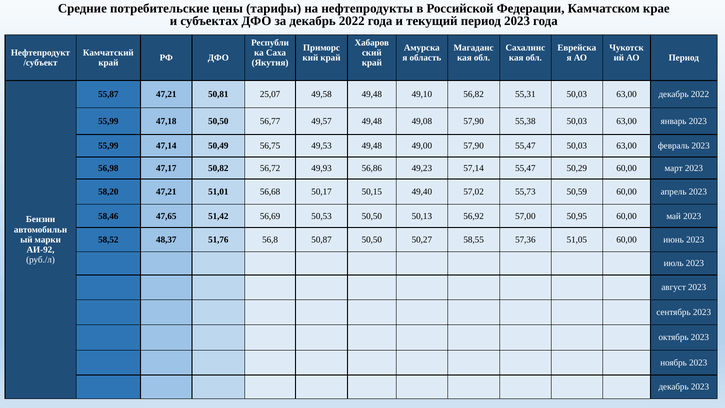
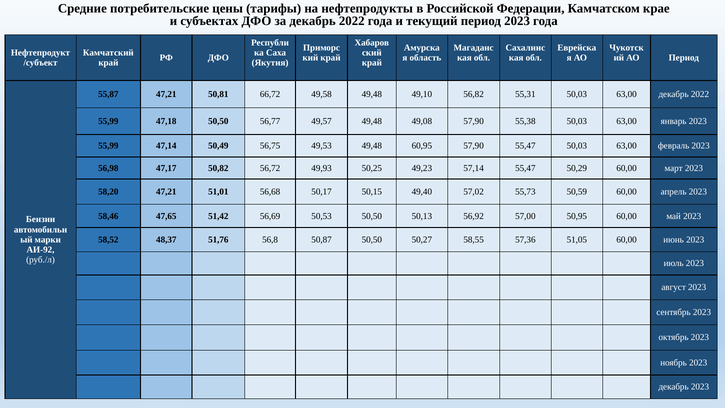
25,07: 25,07 -> 66,72
49,00: 49,00 -> 60,95
56,86: 56,86 -> 50,25
